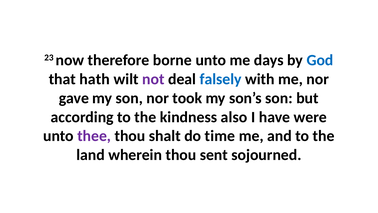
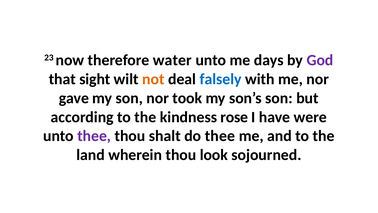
borne: borne -> water
God colour: blue -> purple
hath: hath -> sight
not colour: purple -> orange
also: also -> rose
do time: time -> thee
sent: sent -> look
